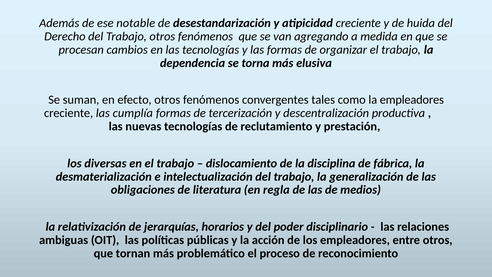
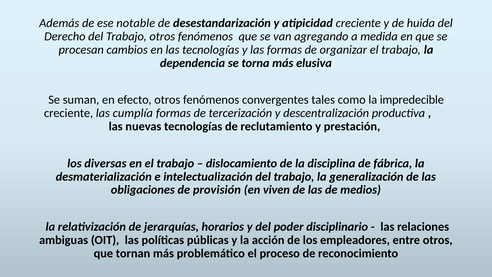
la empleadores: empleadores -> impredecible
literatura: literatura -> provisión
regla: regla -> viven
